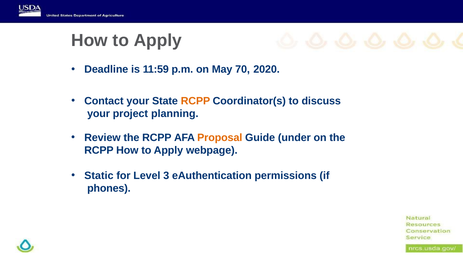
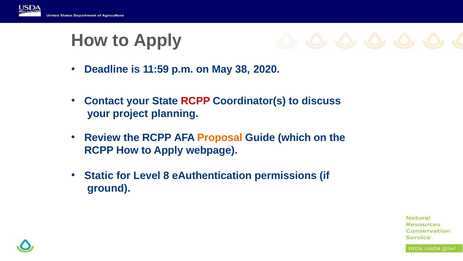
70: 70 -> 38
RCPP at (195, 101) colour: orange -> red
under: under -> which
3: 3 -> 8
phones: phones -> ground
